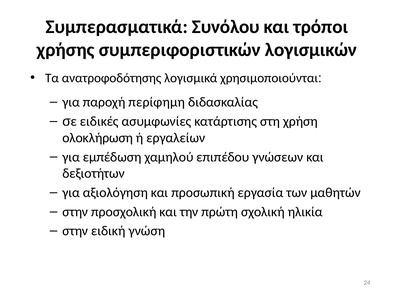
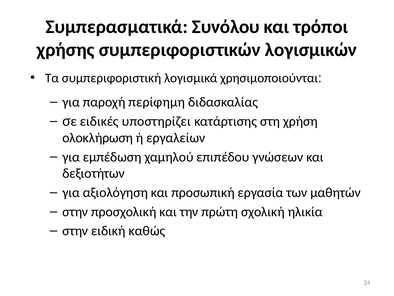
ανατροφοδότησης: ανατροφοδότησης -> συμπεριφοριστική
ασυμφωνίες: ασυμφωνίες -> υποστηρίζει
γνώση: γνώση -> καθώς
